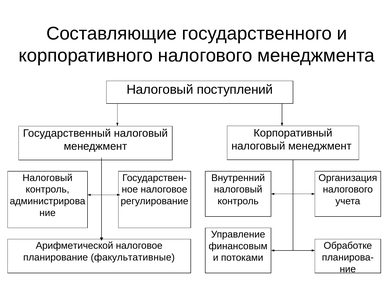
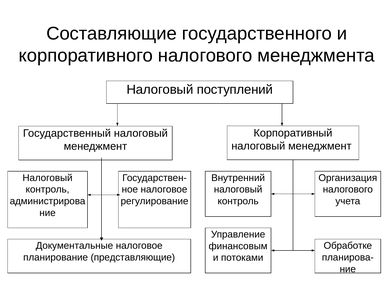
Арифметической: Арифметической -> Документальные
факультативные: факультативные -> представляющие
